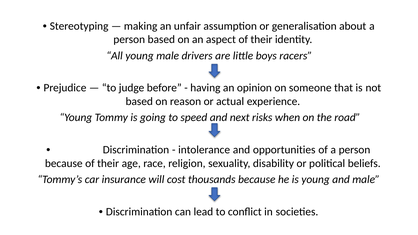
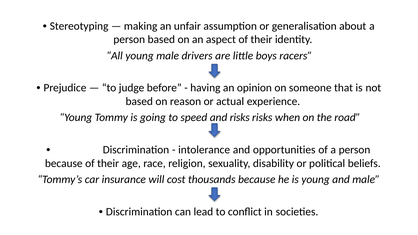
and next: next -> risks
